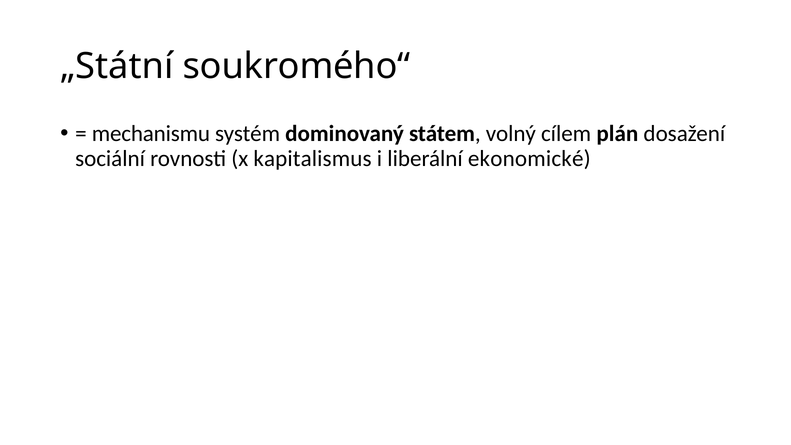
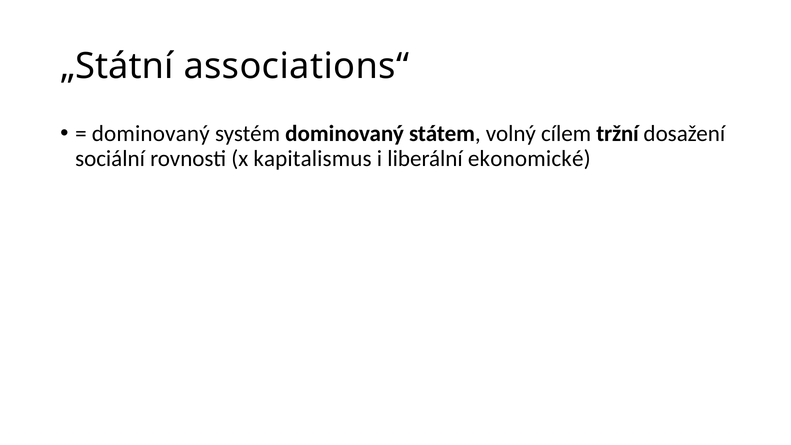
soukromého“: soukromého“ -> associations“
mechanismu at (151, 134): mechanismu -> dominovaný
plán: plán -> tržní
